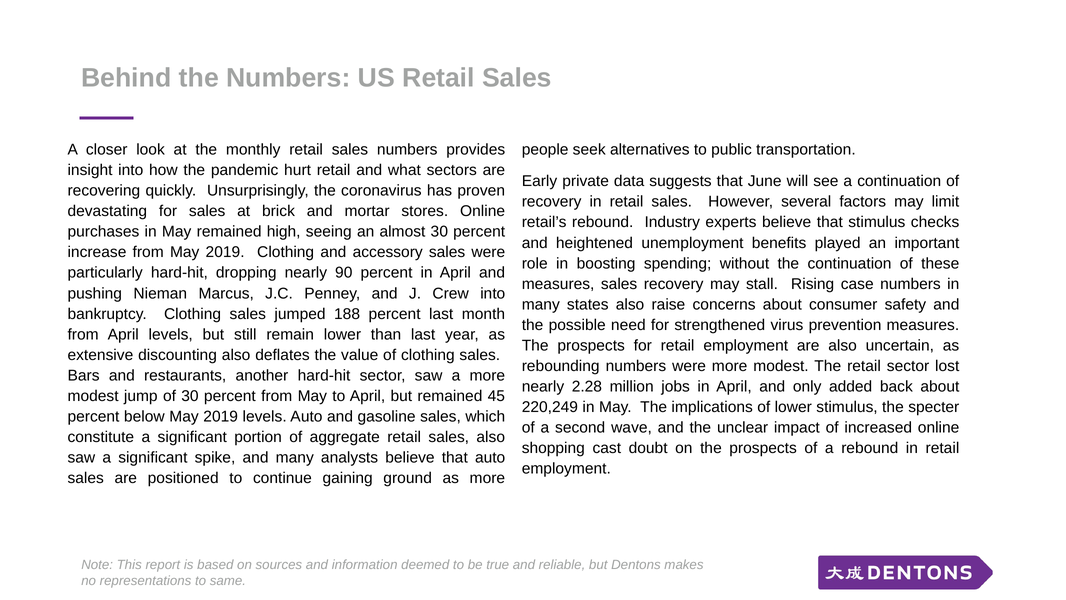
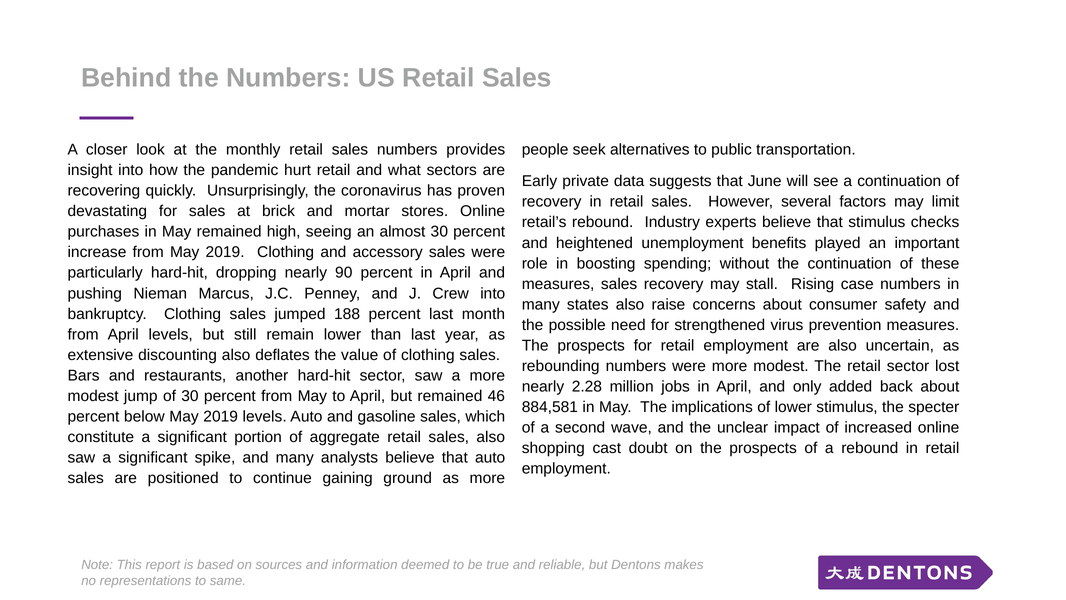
45: 45 -> 46
220,249: 220,249 -> 884,581
